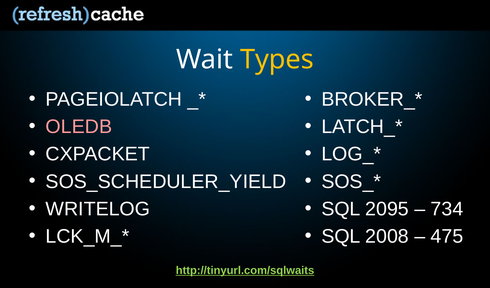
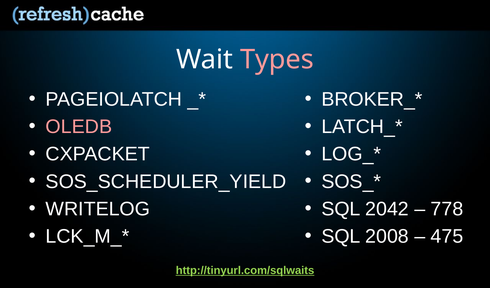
Types colour: yellow -> pink
2095: 2095 -> 2042
734: 734 -> 778
